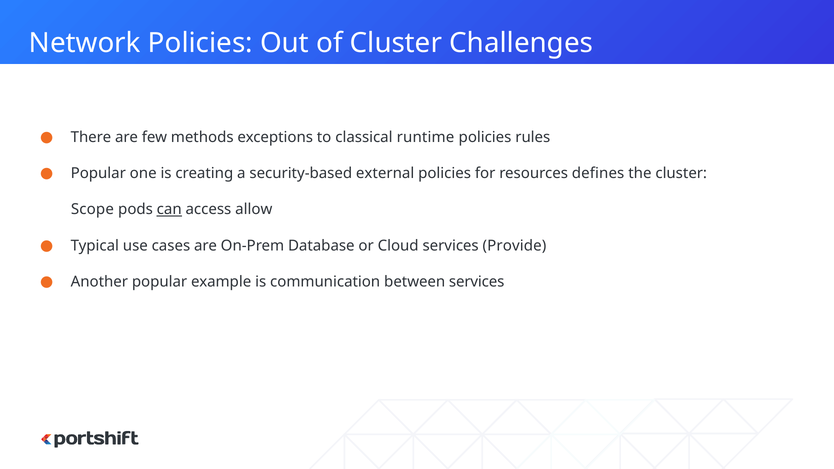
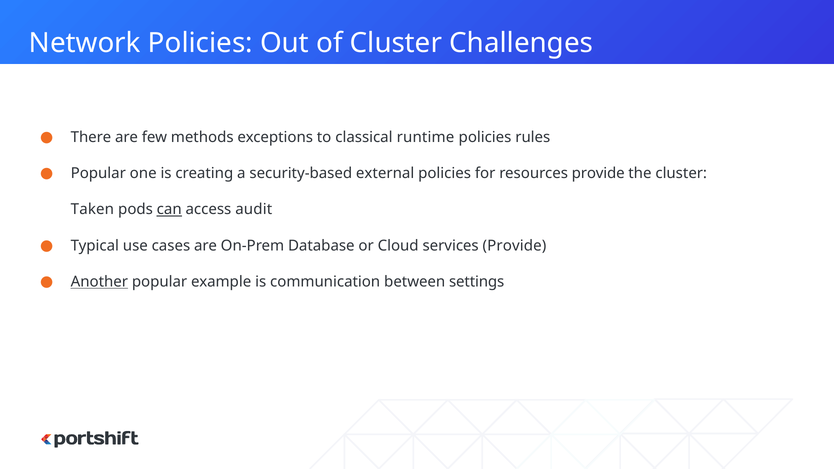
resources defines: defines -> provide
Scope: Scope -> Taken
allow: allow -> audit
Another underline: none -> present
between services: services -> settings
